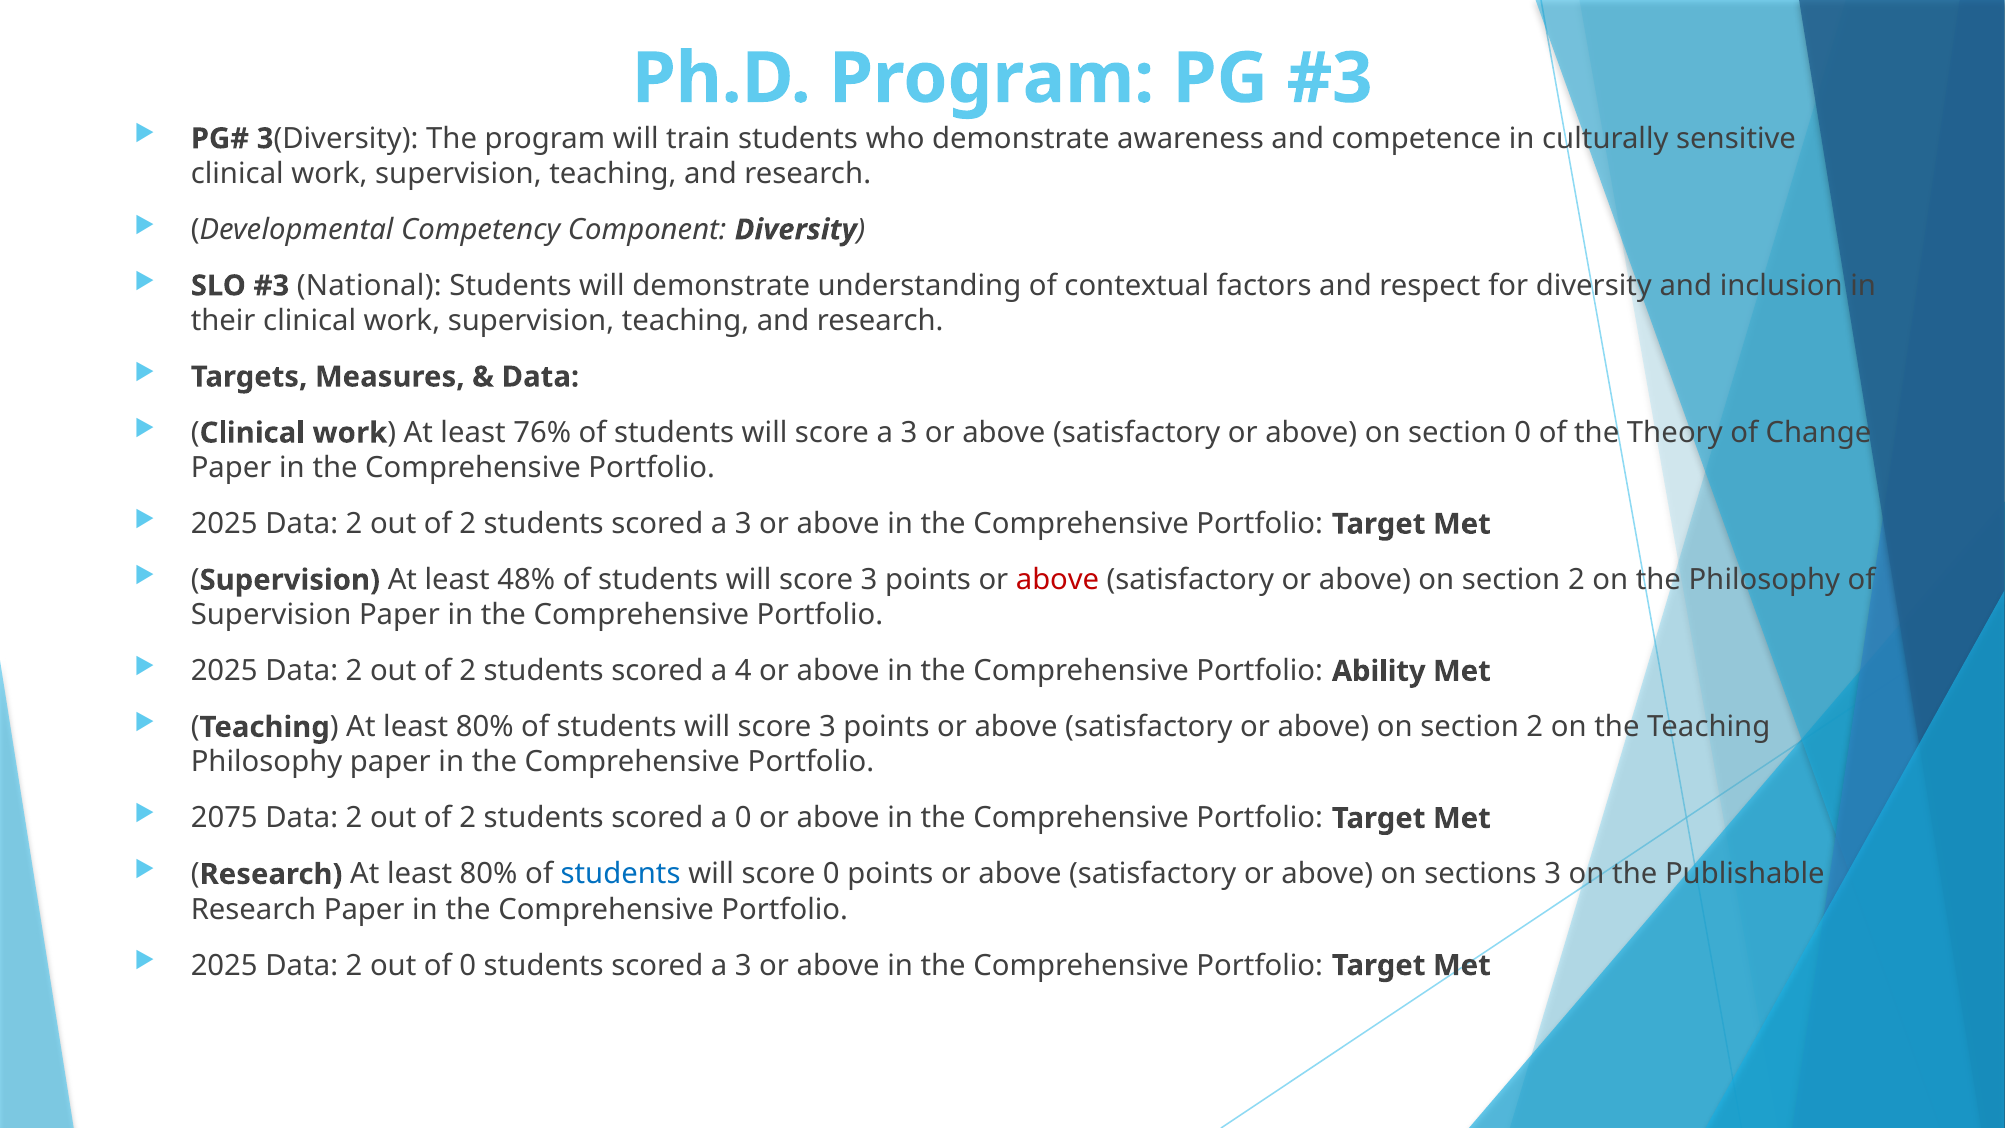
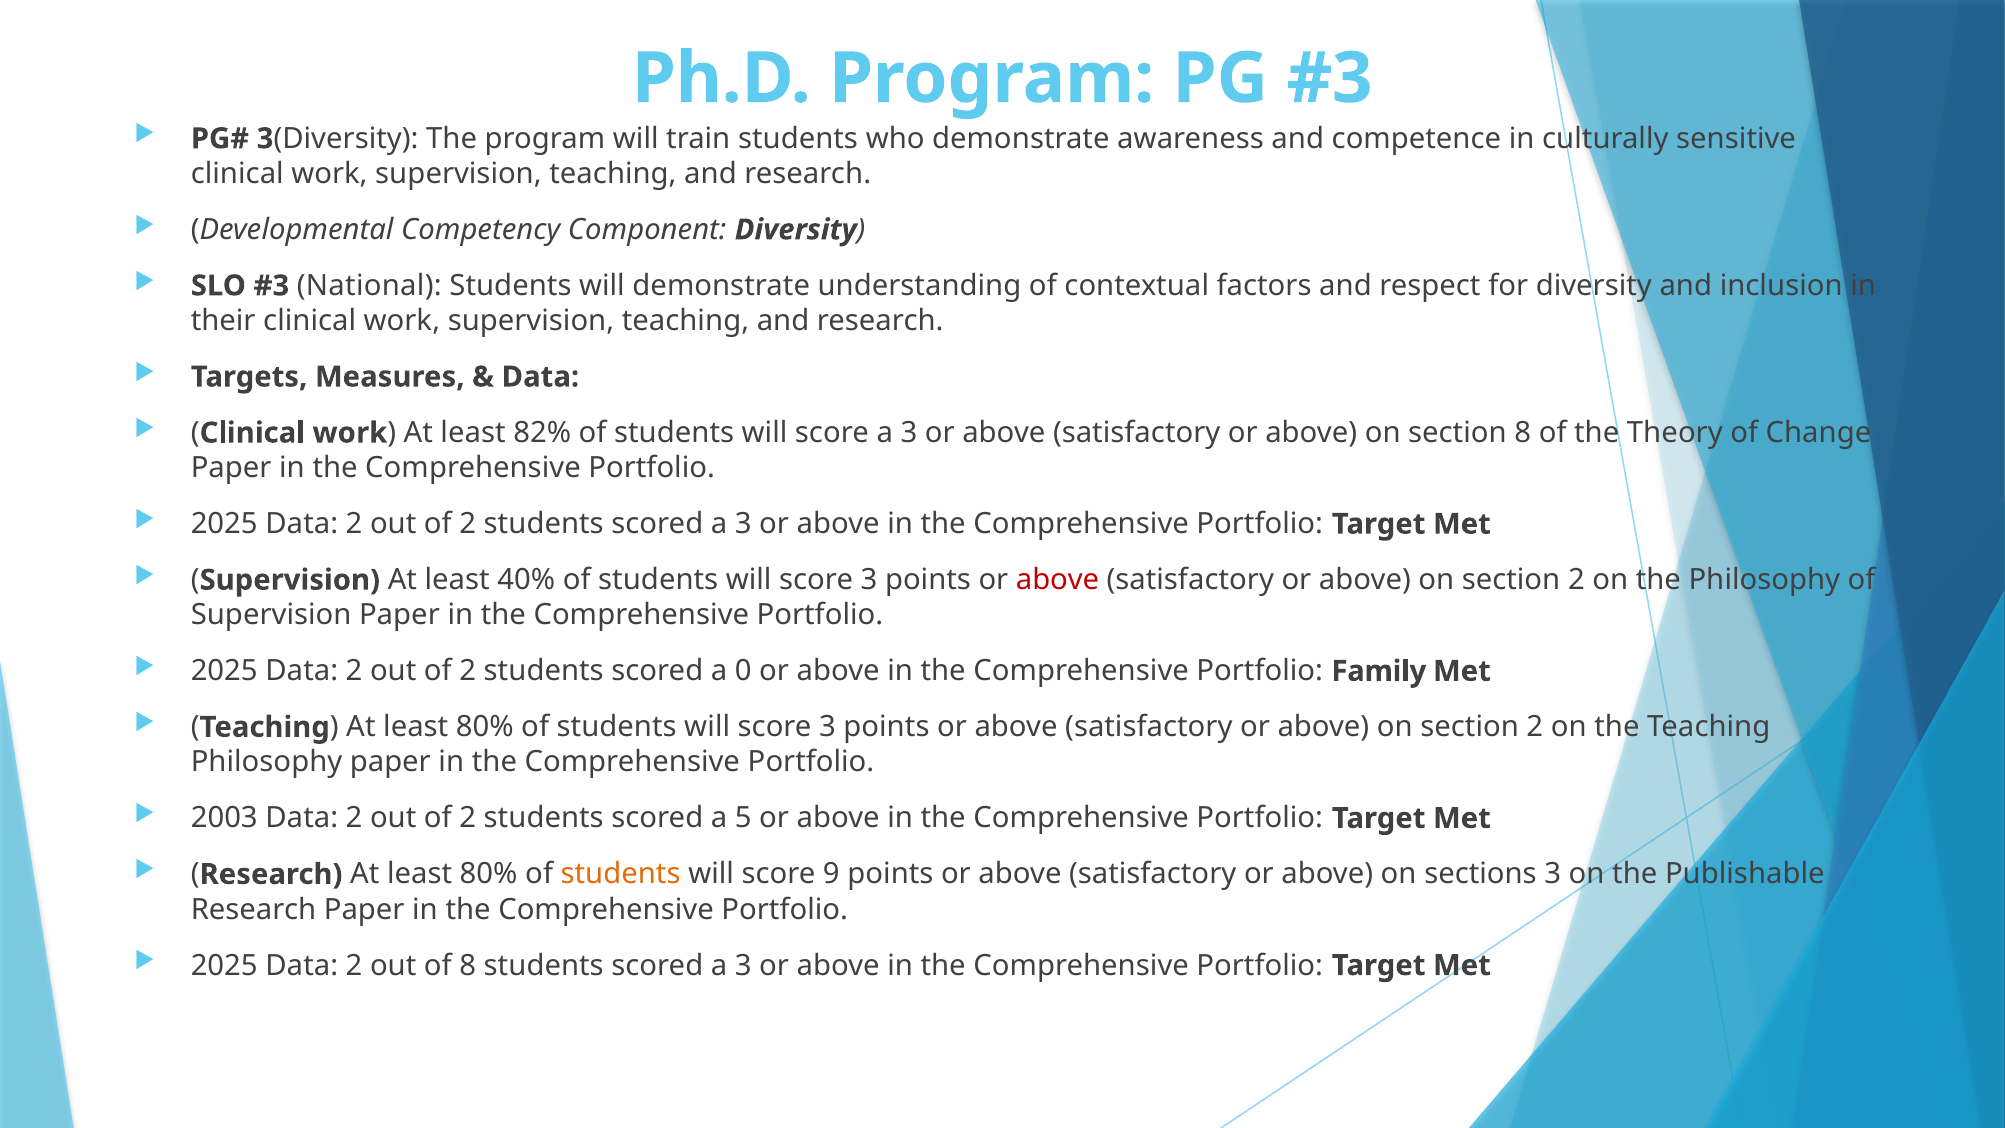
76%: 76% -> 82%
section 0: 0 -> 8
48%: 48% -> 40%
4: 4 -> 0
Ability: Ability -> Family
2075: 2075 -> 2003
a 0: 0 -> 5
students at (621, 874) colour: blue -> orange
score 0: 0 -> 9
of 0: 0 -> 8
